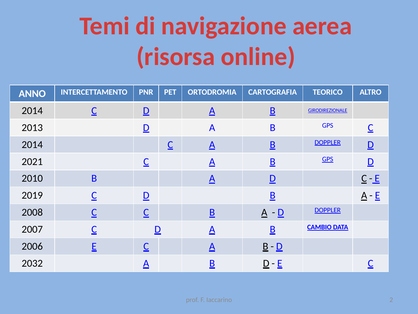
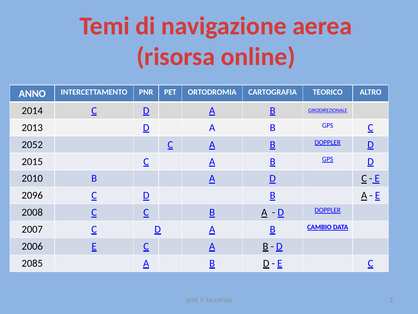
2014 at (32, 144): 2014 -> 2052
2021: 2021 -> 2015
2019: 2019 -> 2096
2032: 2032 -> 2085
